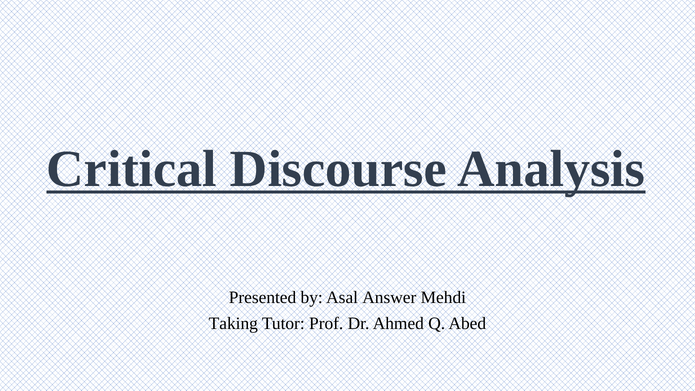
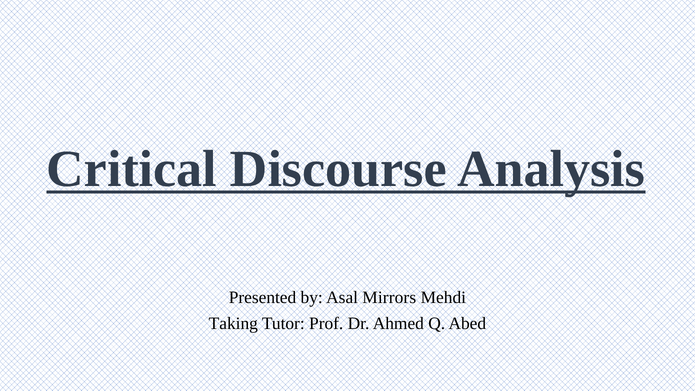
Answer: Answer -> Mirrors
